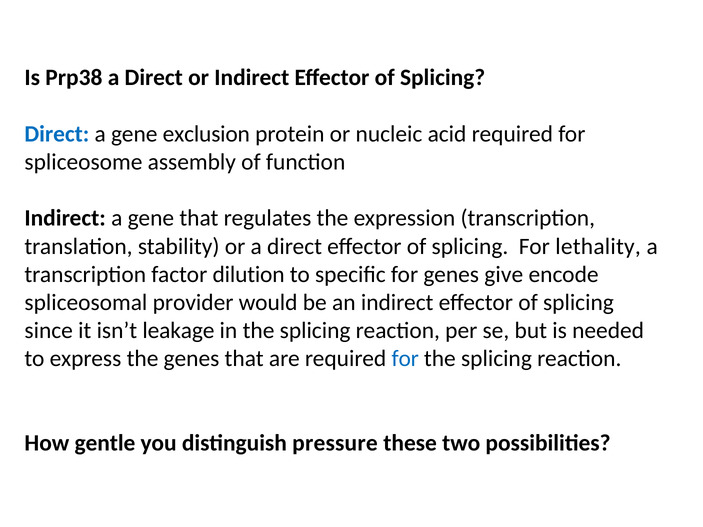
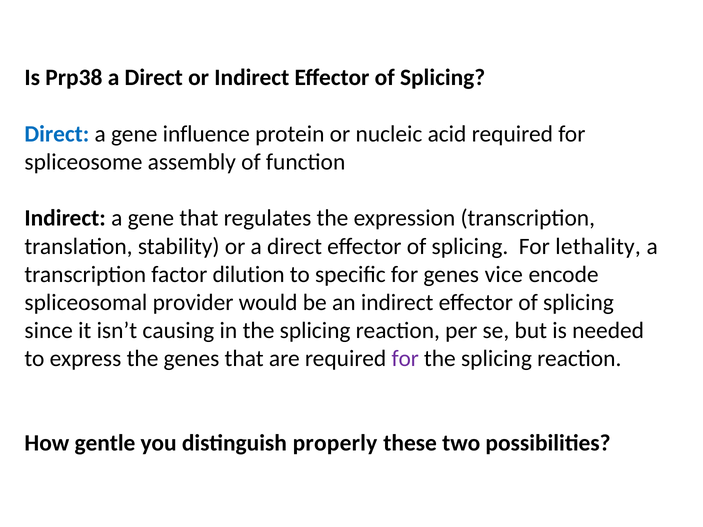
exclusion: exclusion -> influence
give: give -> vice
leakage: leakage -> causing
for at (405, 359) colour: blue -> purple
pressure: pressure -> properly
